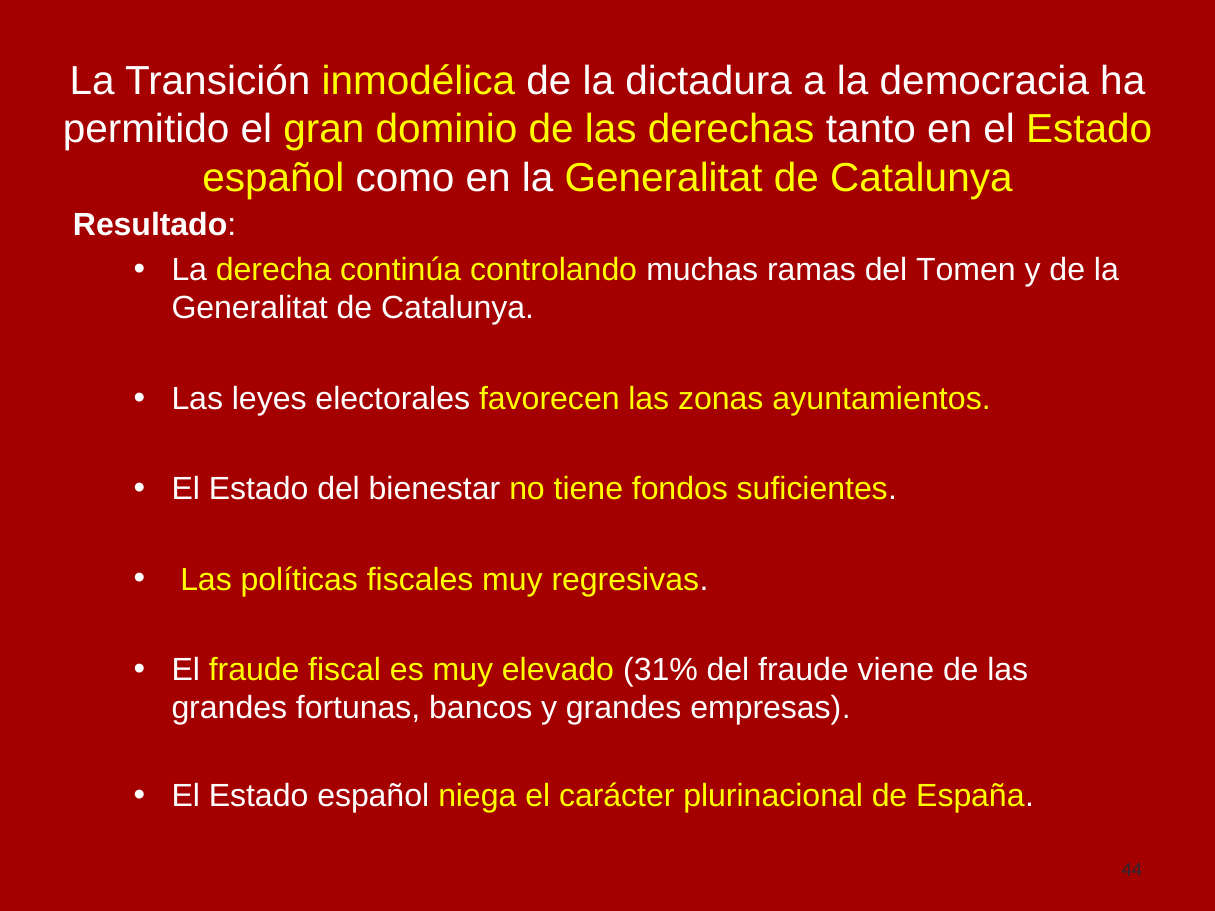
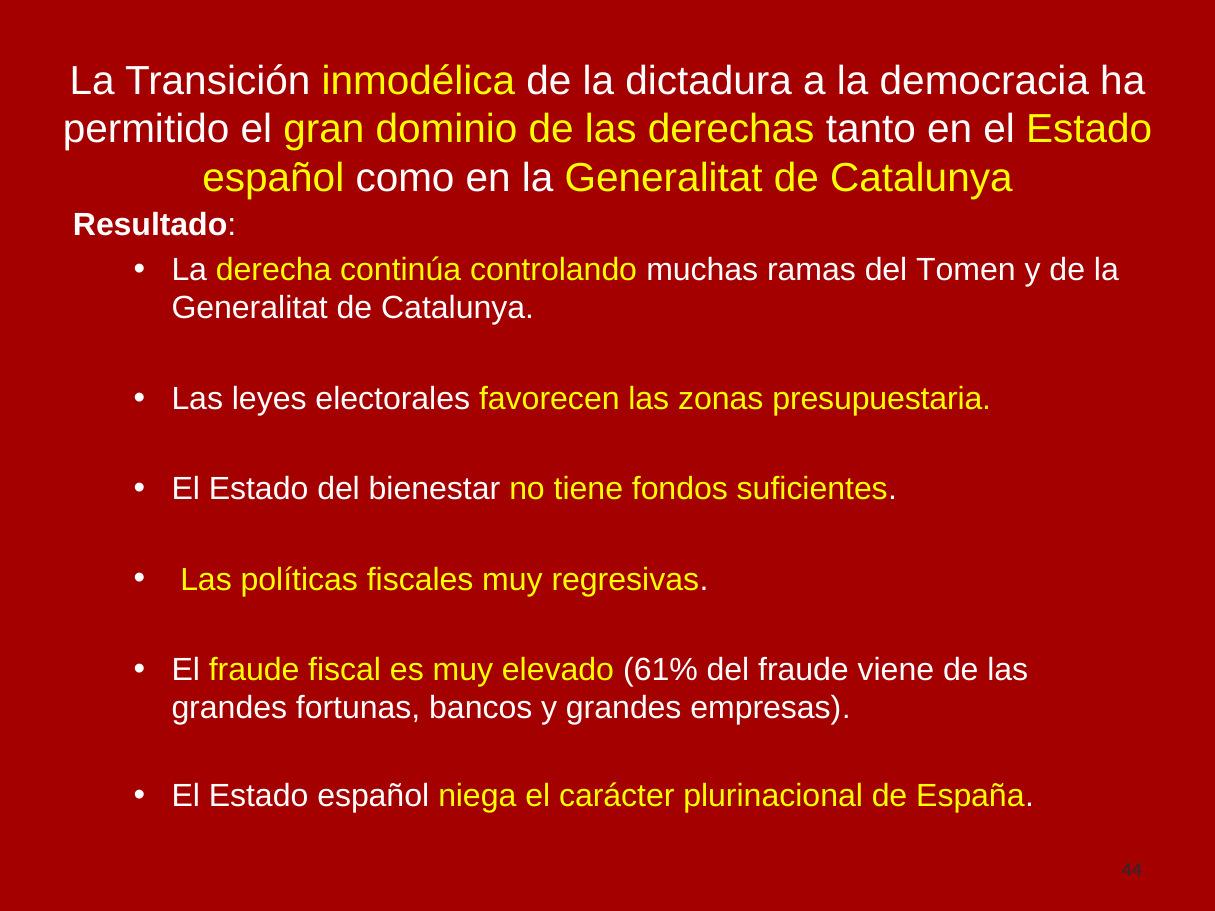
ayuntamientos: ayuntamientos -> presupuestaria
31%: 31% -> 61%
